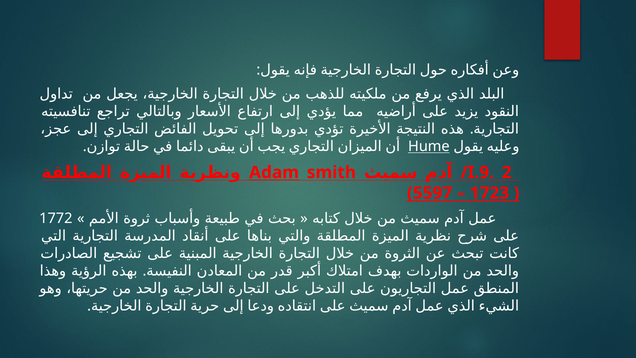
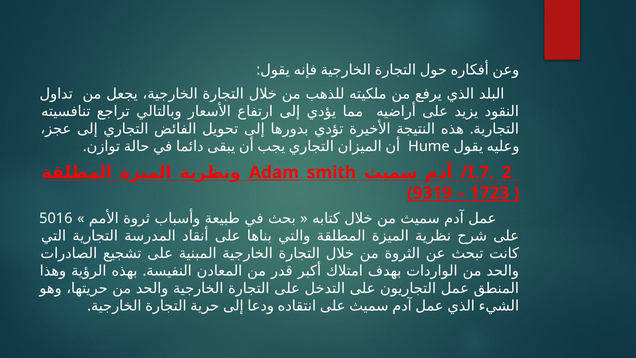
Hume underline: present -> none
I.9: I.9 -> I.7
5597: 5597 -> 9319
1772: 1772 -> 5016
